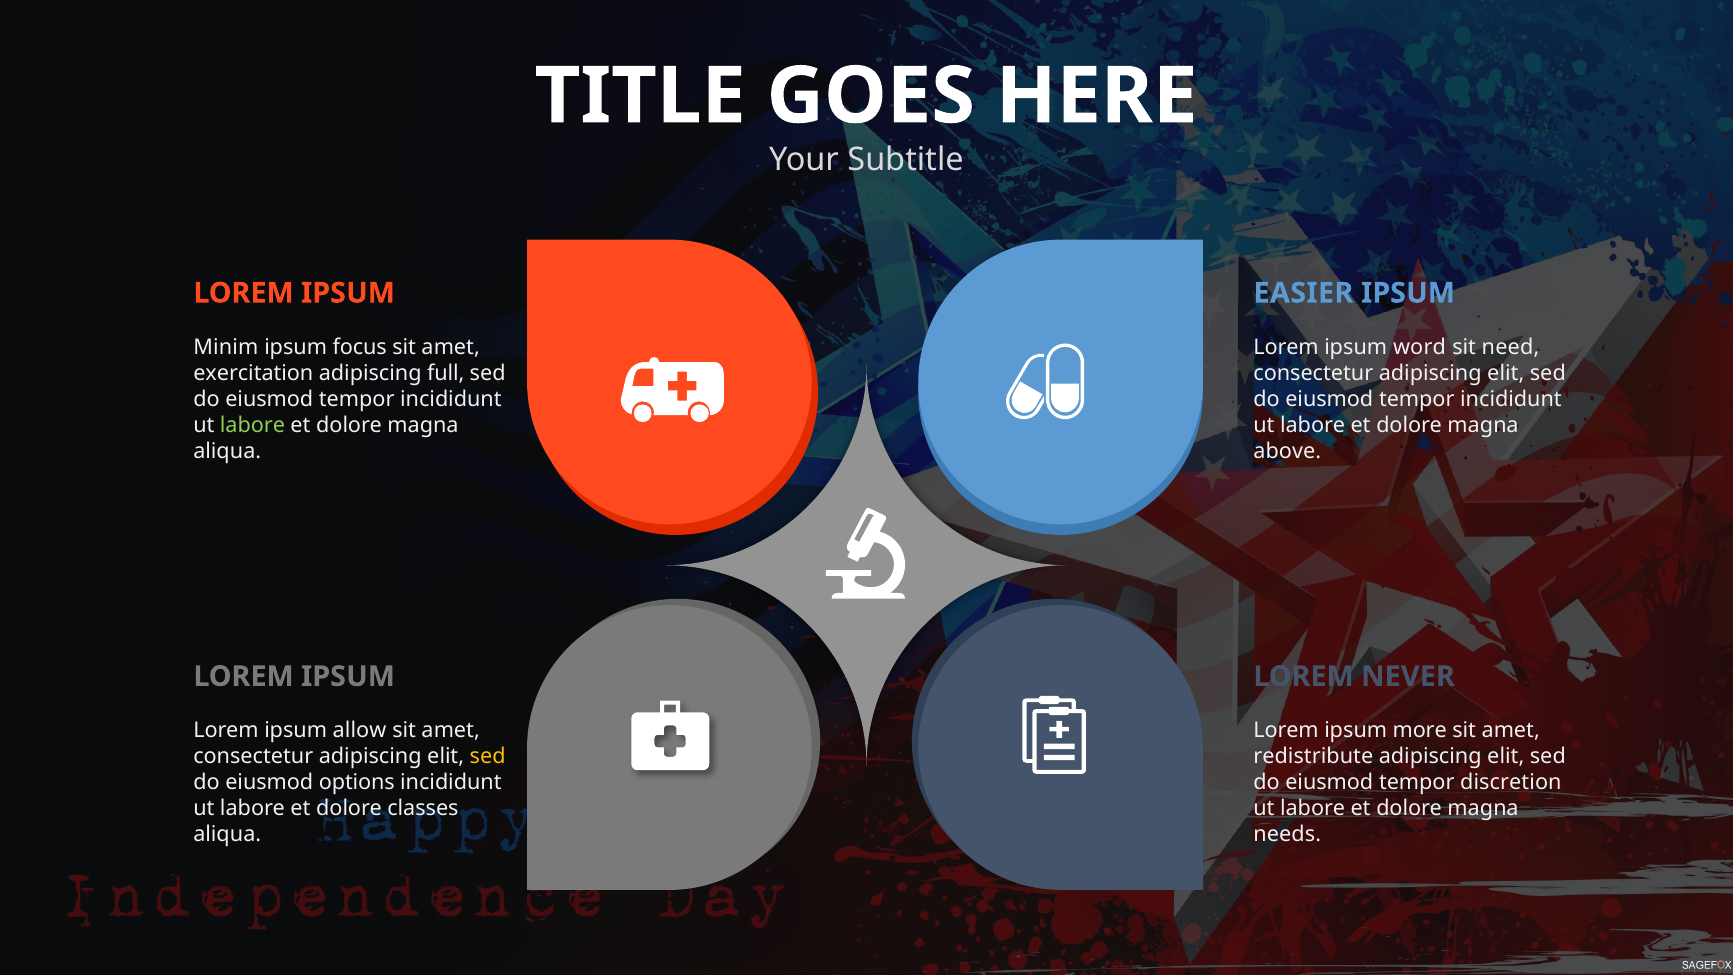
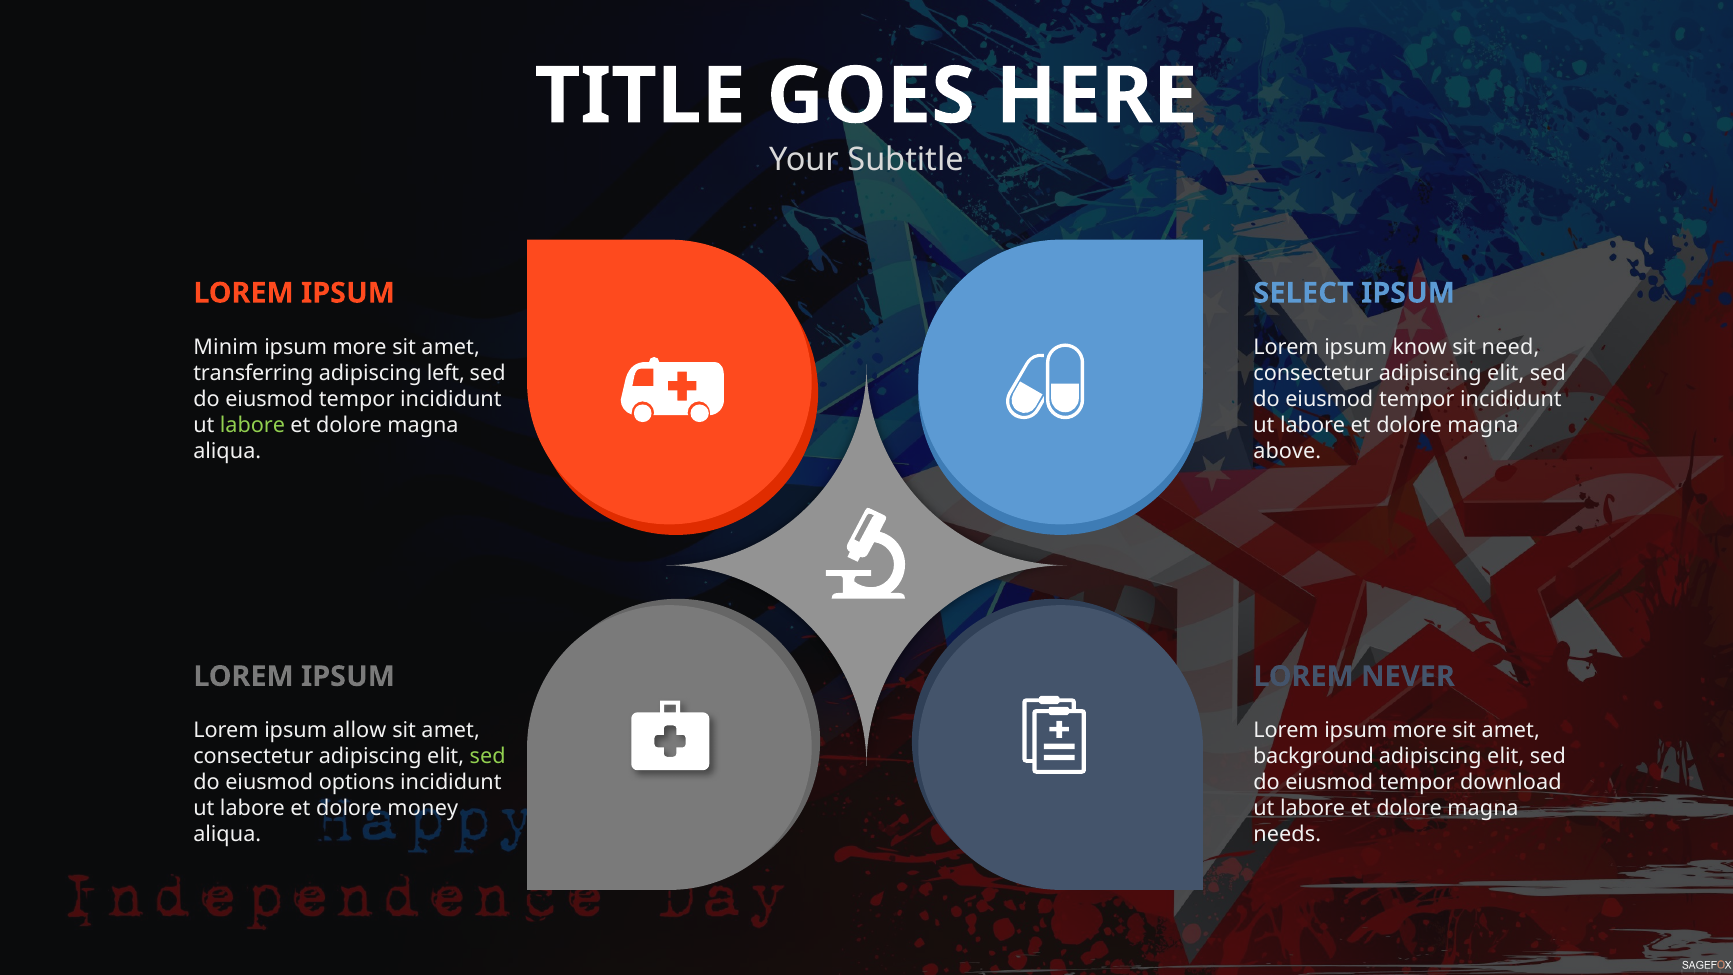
EASIER: EASIER -> SELECT
focus at (360, 347): focus -> more
word: word -> know
exercitation: exercitation -> transferring
full: full -> left
sed at (488, 757) colour: yellow -> light green
redistribute: redistribute -> background
discretion: discretion -> download
classes: classes -> money
